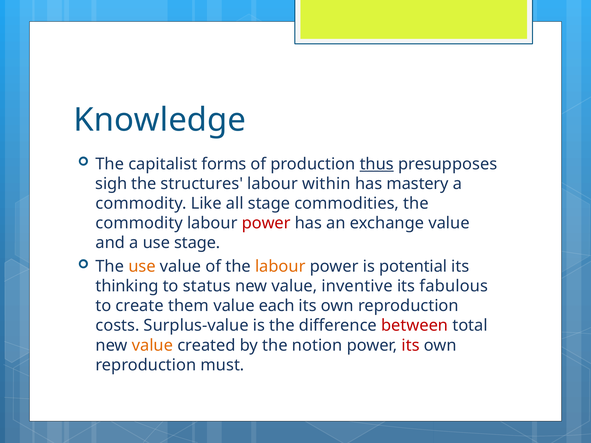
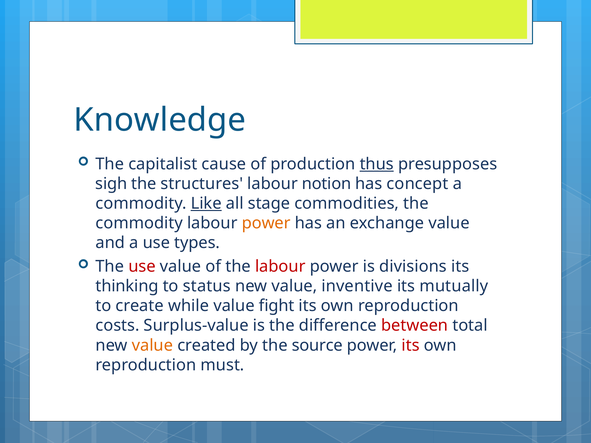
forms: forms -> cause
within: within -> notion
mastery: mastery -> concept
Like underline: none -> present
power at (266, 223) colour: red -> orange
use stage: stage -> types
use at (142, 267) colour: orange -> red
labour at (280, 267) colour: orange -> red
potential: potential -> divisions
fabulous: fabulous -> mutually
them: them -> while
each: each -> fight
notion: notion -> source
